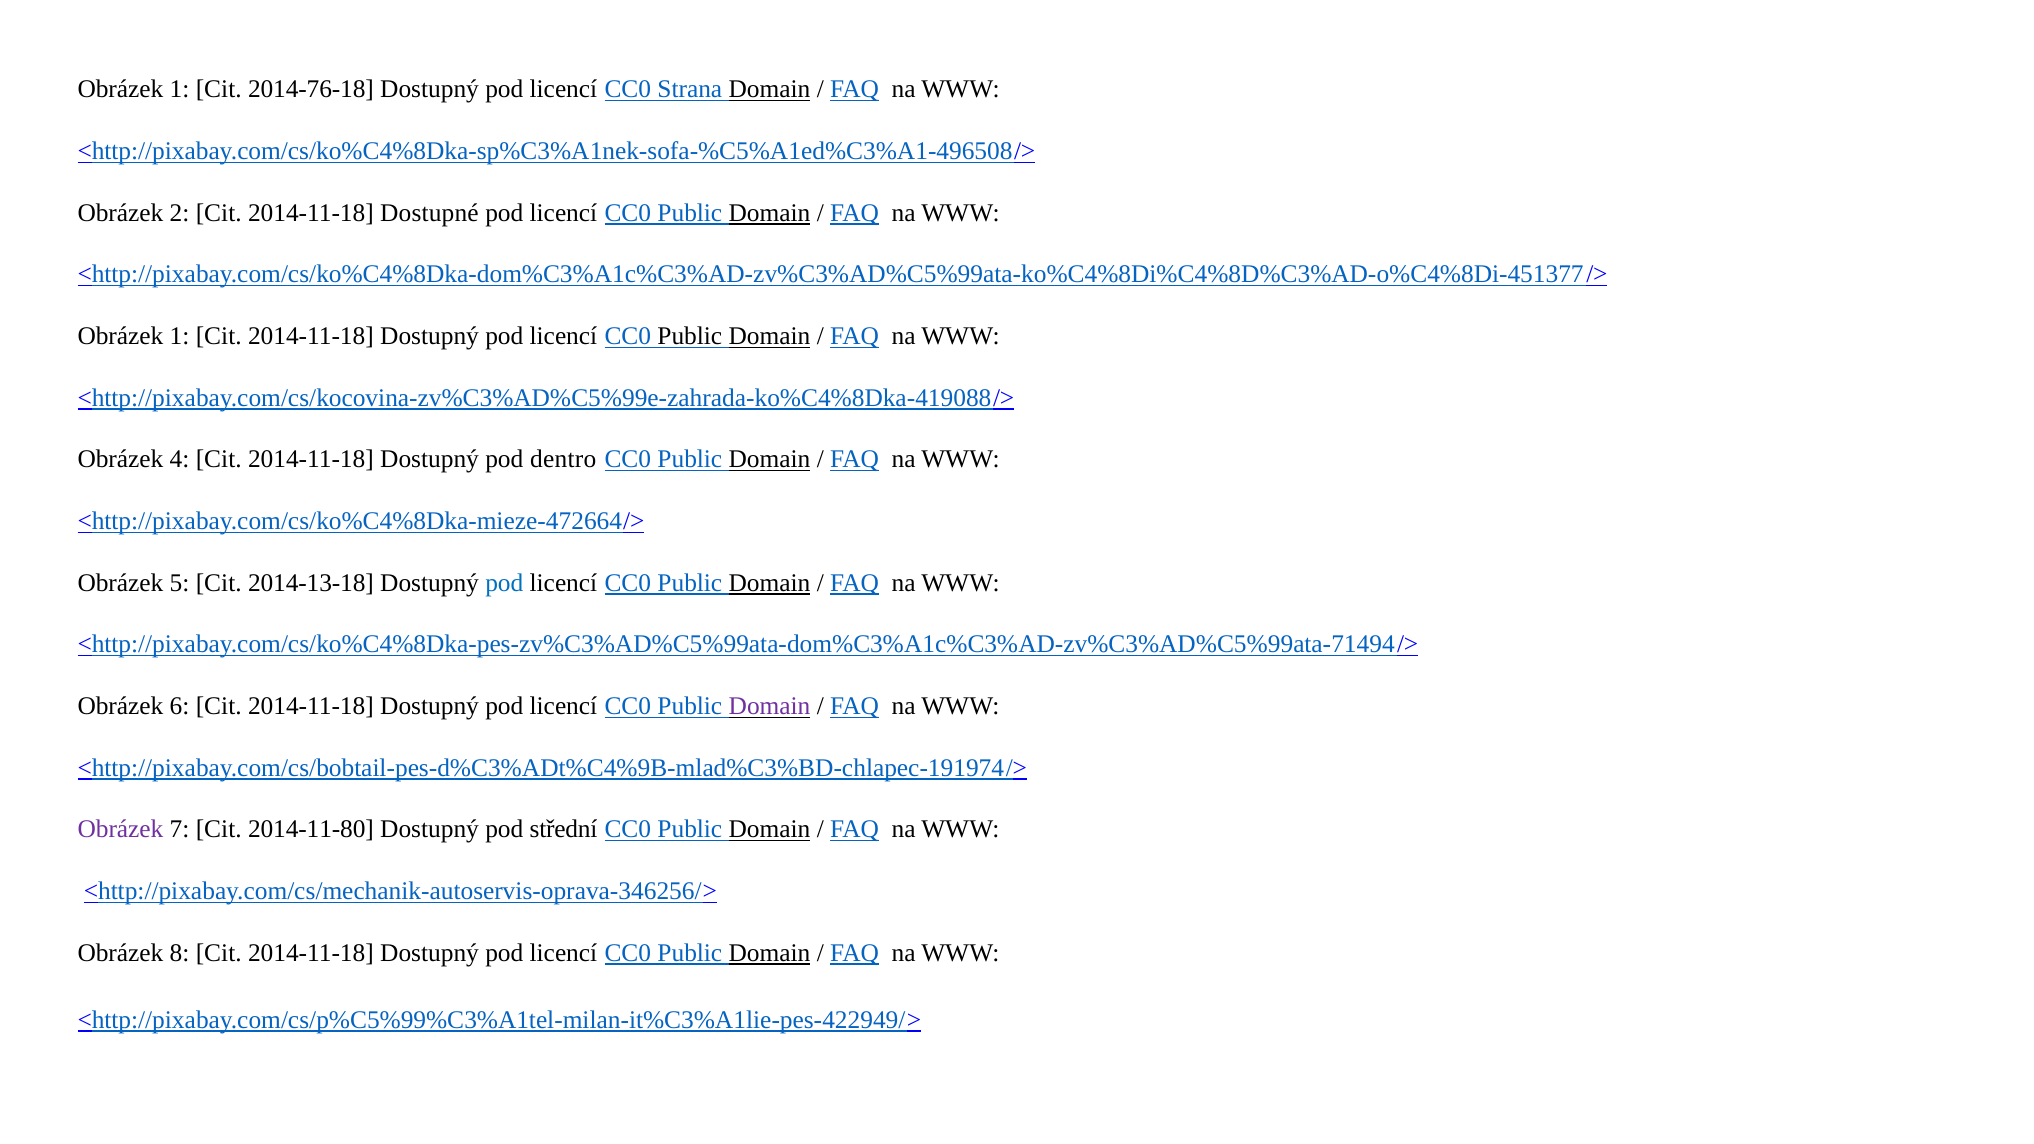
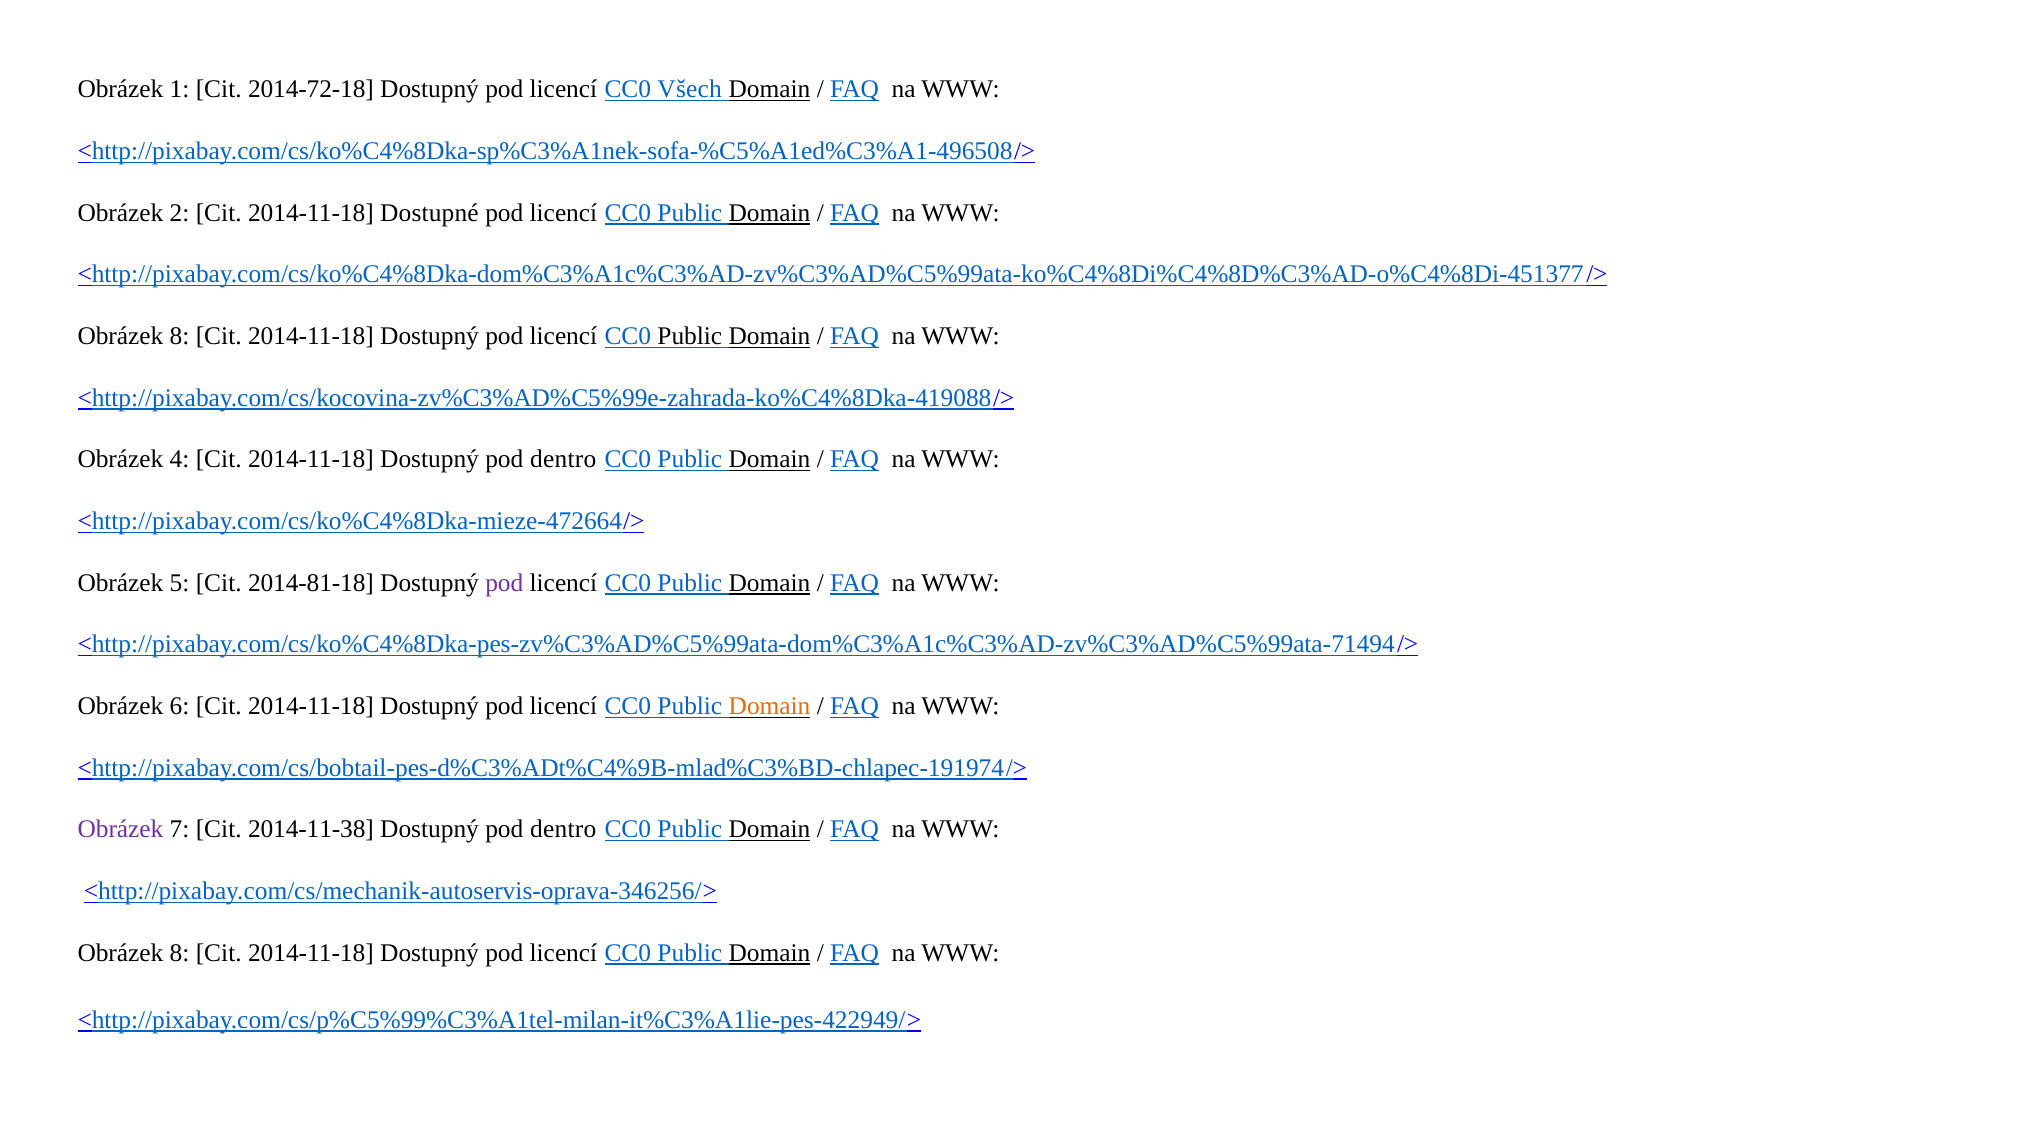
2014-76-18: 2014-76-18 -> 2014-72-18
Strana: Strana -> Všech
1 at (180, 336): 1 -> 8
2014-13-18: 2014-13-18 -> 2014-81-18
pod at (504, 583) colour: blue -> purple
Domain at (770, 706) colour: purple -> orange
2014-11-80: 2014-11-80 -> 2014-11-38
střední at (563, 829): střední -> dentro
